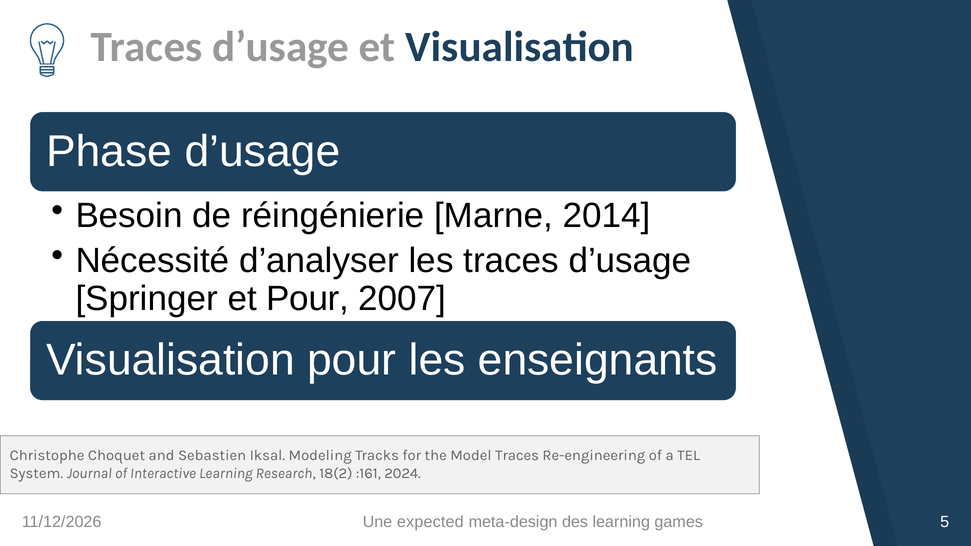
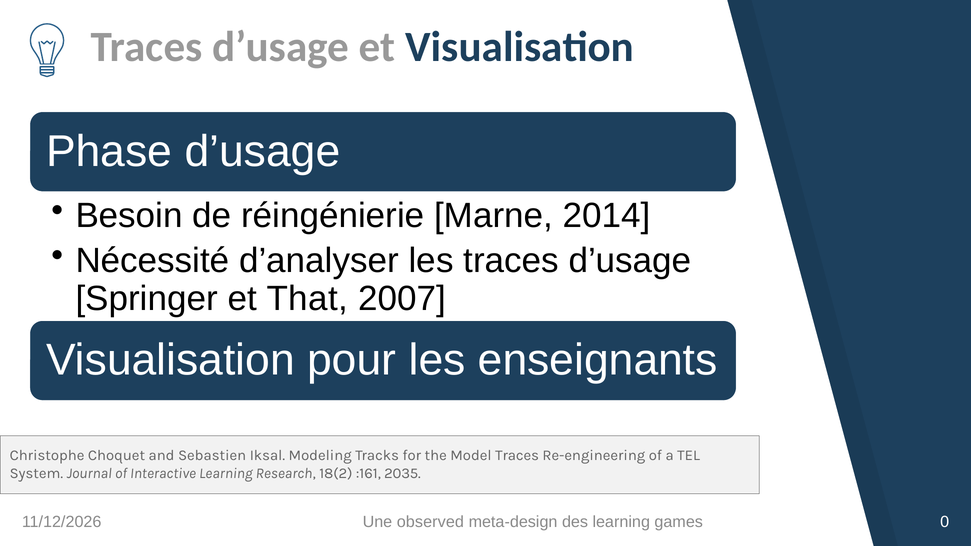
et Pour: Pour -> That
2024: 2024 -> 2035
expected: expected -> observed
5: 5 -> 0
